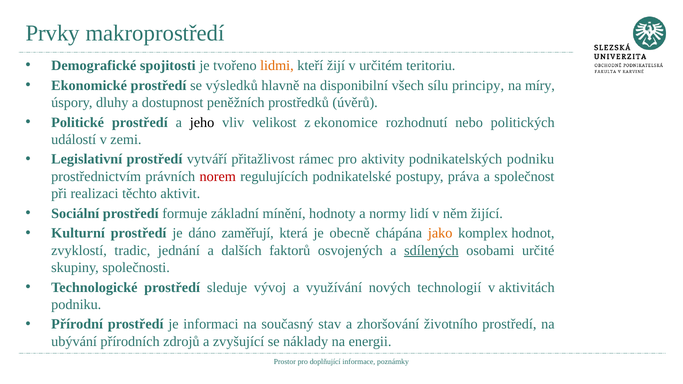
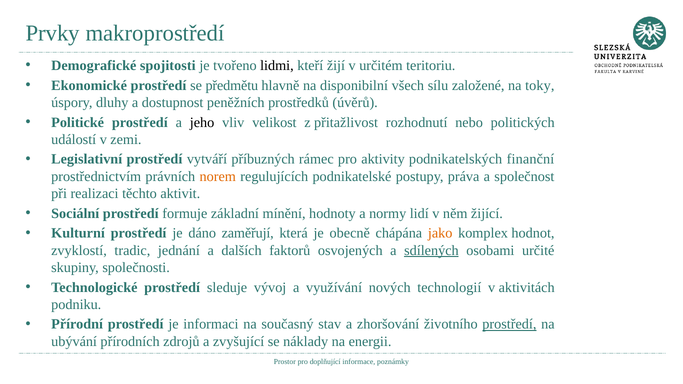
lidmi colour: orange -> black
výsledků: výsledků -> předmětu
principy: principy -> založené
míry: míry -> toky
ekonomice: ekonomice -> přitažlivost
přitažlivost: přitažlivost -> příbuzných
podnikatelských podniku: podniku -> finanční
norem colour: red -> orange
prostředí at (509, 324) underline: none -> present
